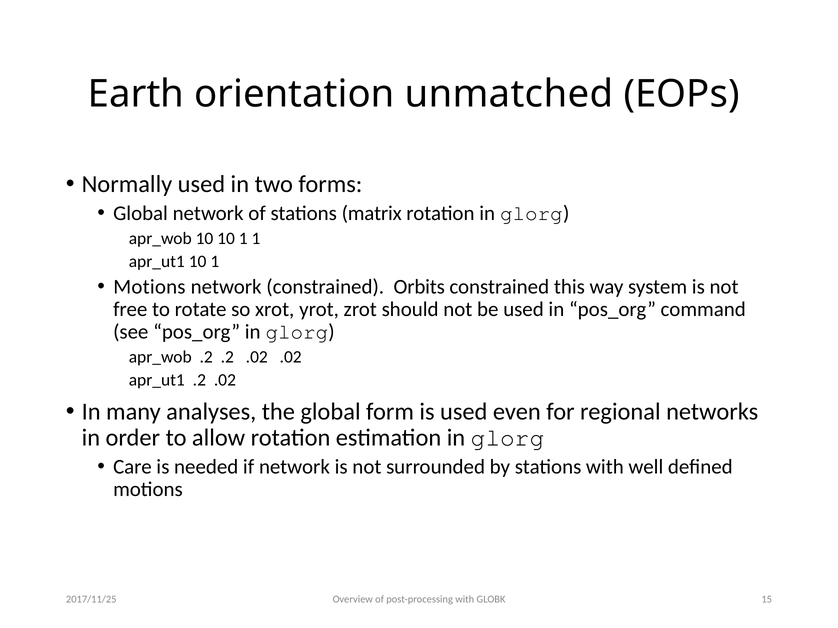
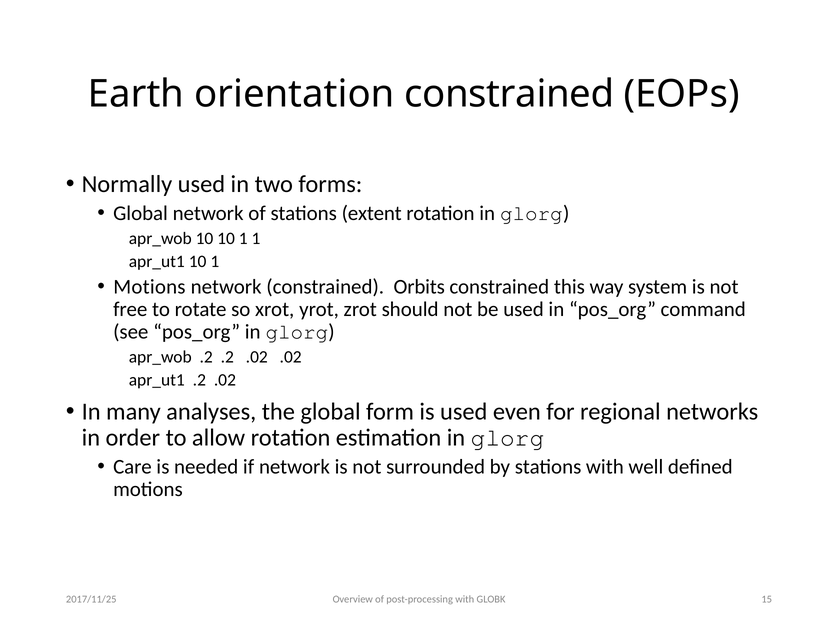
orientation unmatched: unmatched -> constrained
matrix: matrix -> extent
